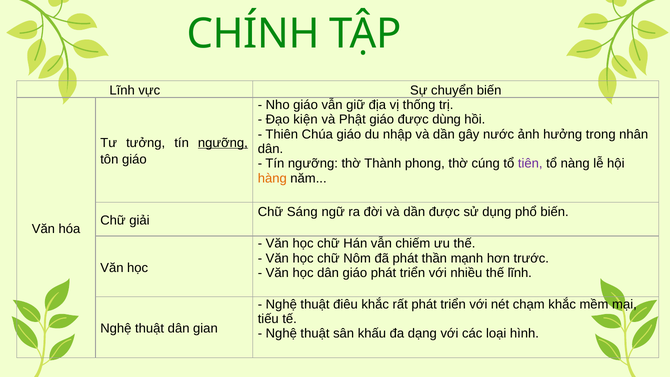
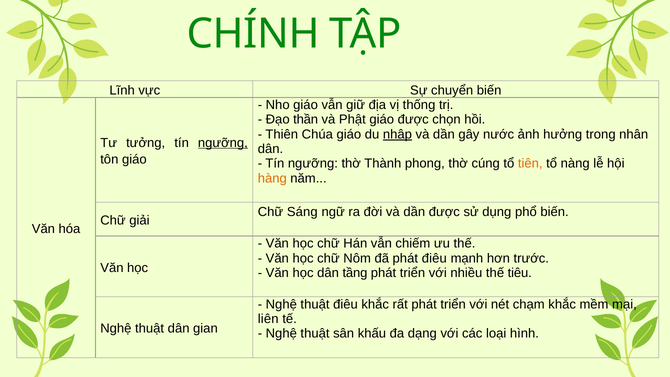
kiện: kiện -> thần
dùng: dùng -> chọn
nhập underline: none -> present
tiên colour: purple -> orange
phát thần: thần -> điêu
dân giáo: giáo -> tầng
thế lĩnh: lĩnh -> tiêu
tiếu: tiếu -> liên
